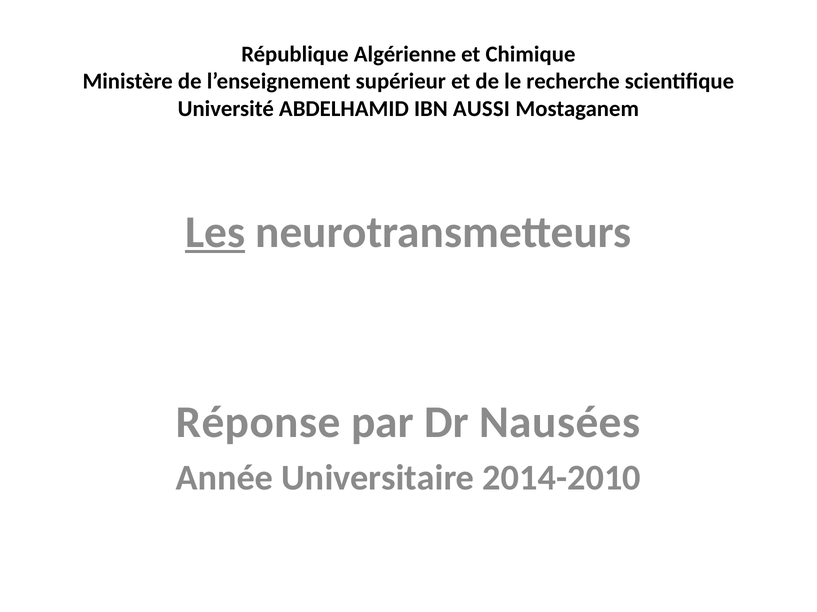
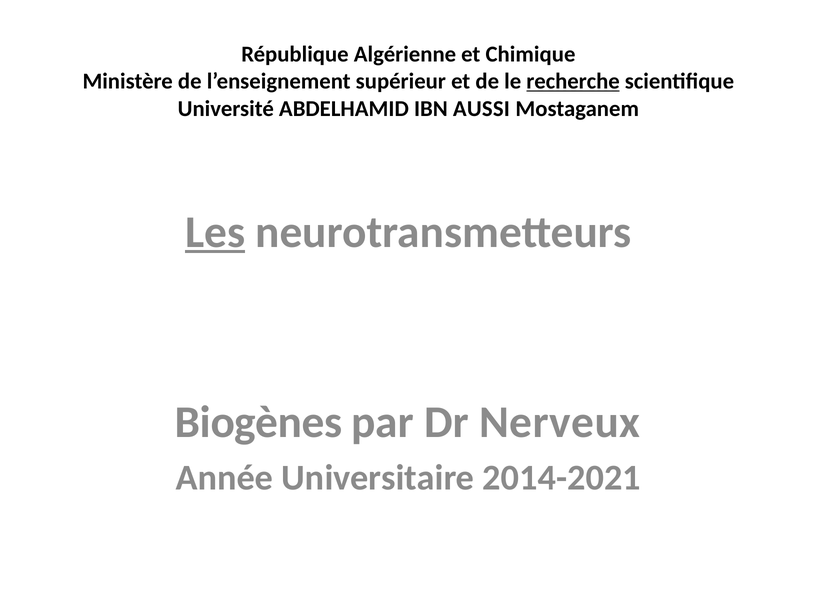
recherche underline: none -> present
Réponse: Réponse -> Biogènes
Nausées: Nausées -> Nerveux
2014-2010: 2014-2010 -> 2014-2021
